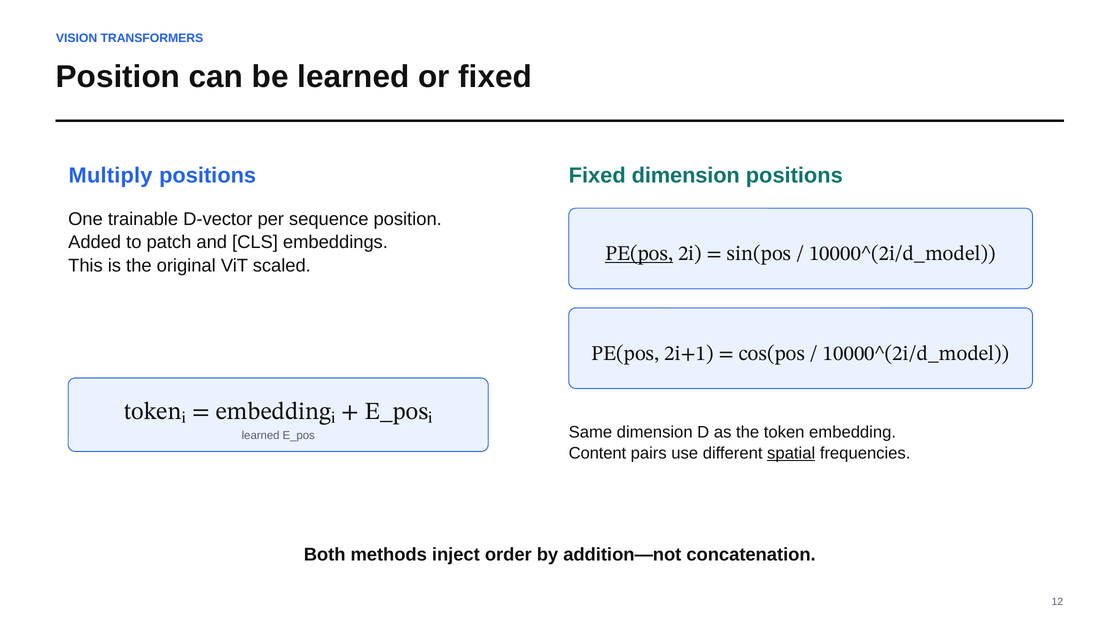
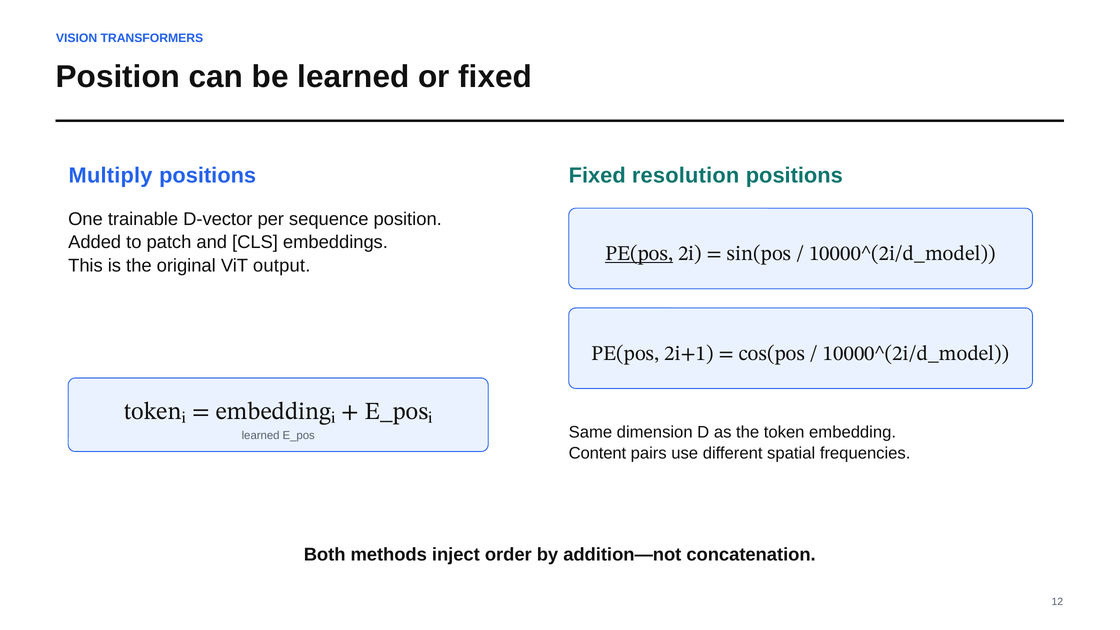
Fixed dimension: dimension -> resolution
scaled: scaled -> output
spatial underline: present -> none
